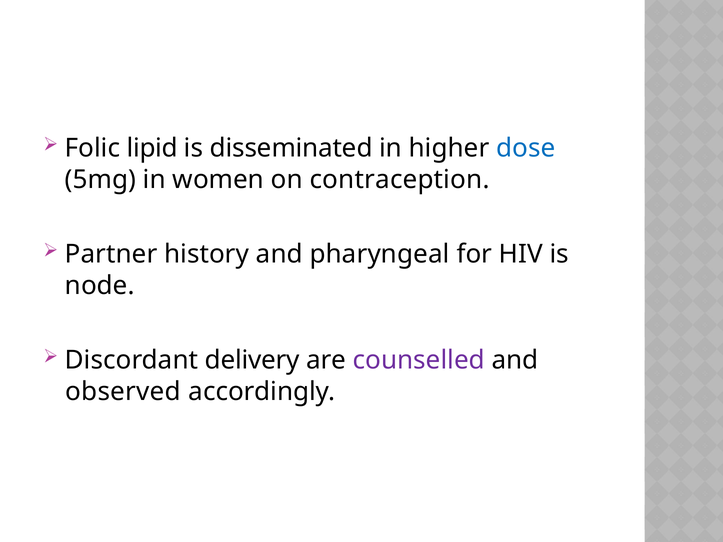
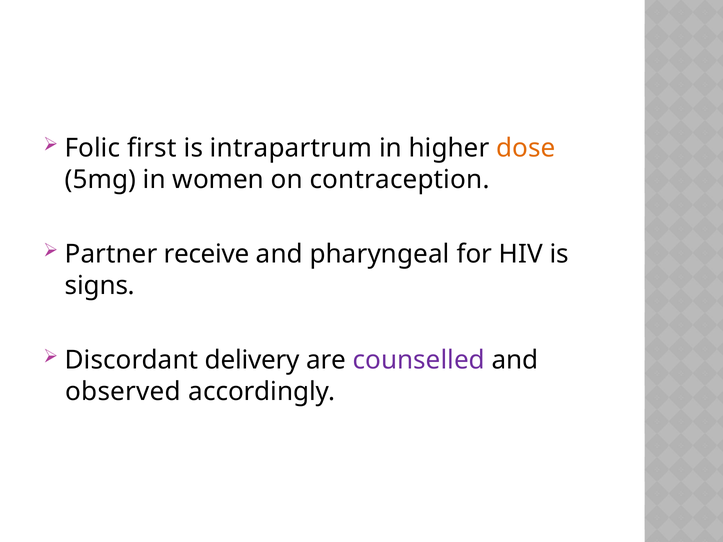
lipid: lipid -> first
disseminated: disseminated -> intrapartrum
dose colour: blue -> orange
history: history -> receive
node: node -> signs
